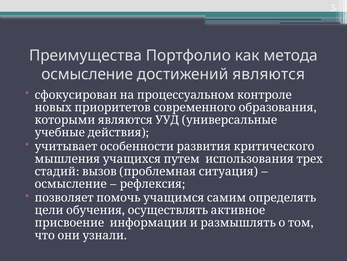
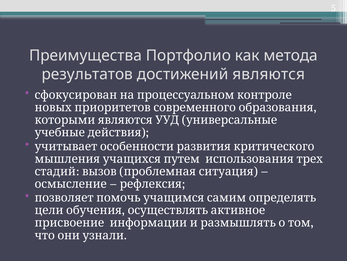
осмысление at (87, 74): осмысление -> результатов
